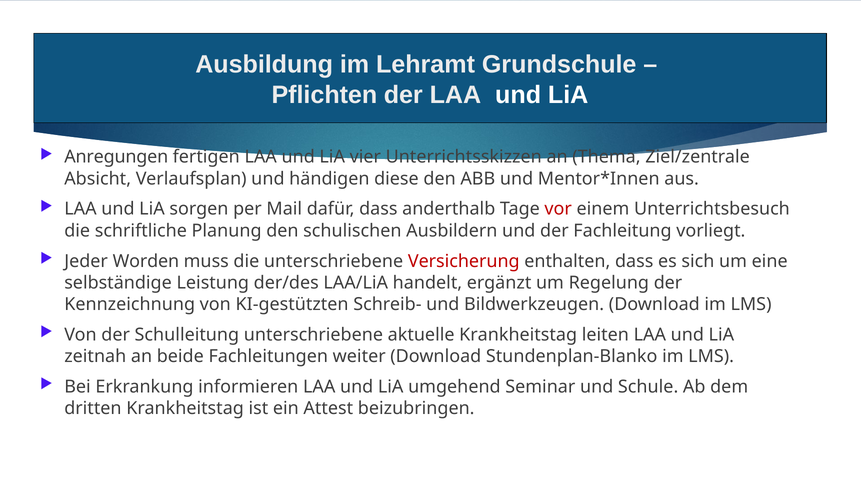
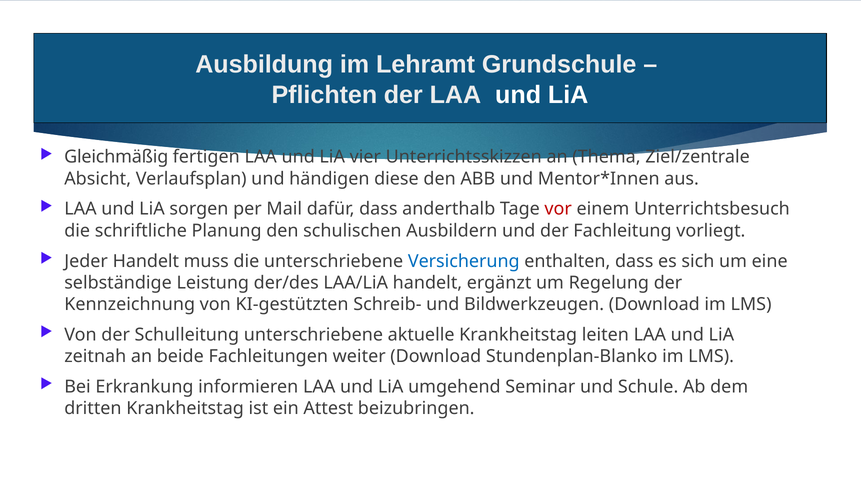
Anregungen: Anregungen -> Gleichmäßig
Jeder Worden: Worden -> Handelt
Versicherung colour: red -> blue
